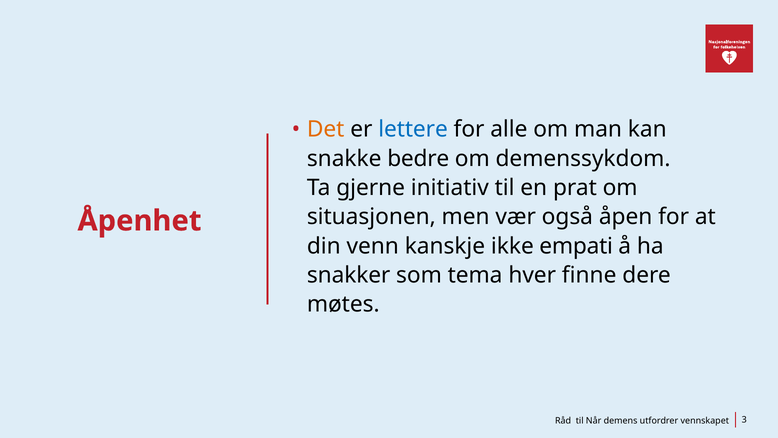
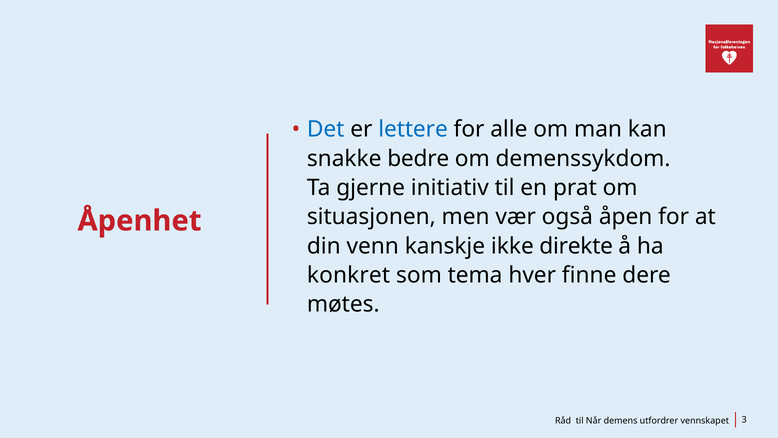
Det colour: orange -> blue
empati: empati -> direkte
snakker: snakker -> konkret
